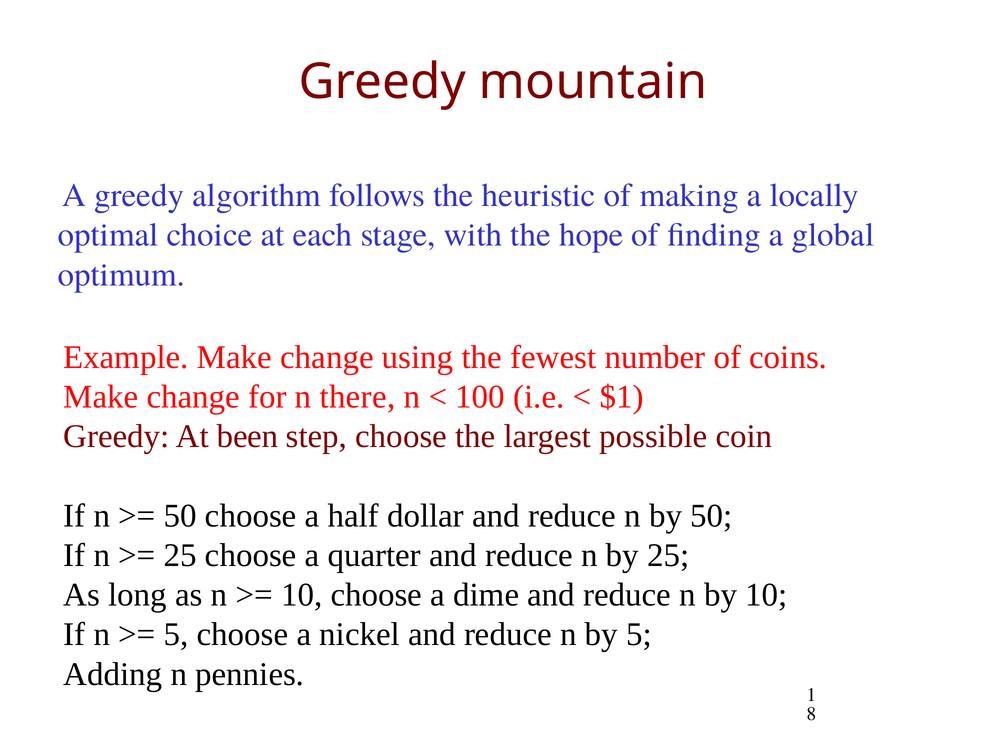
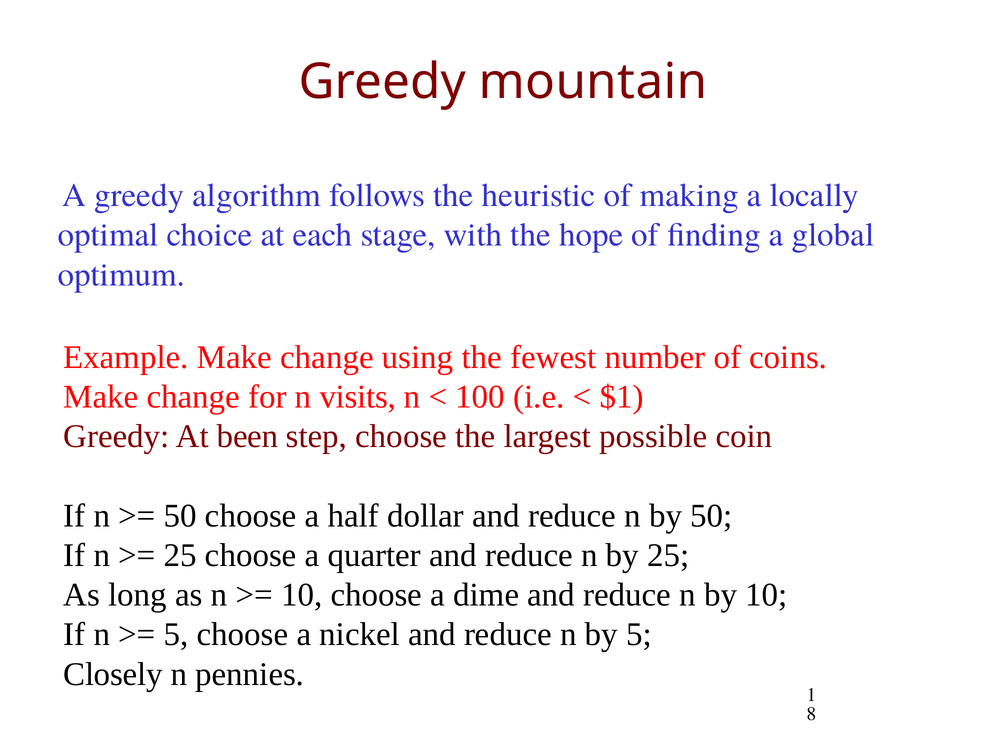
there: there -> visits
Adding: Adding -> Closely
